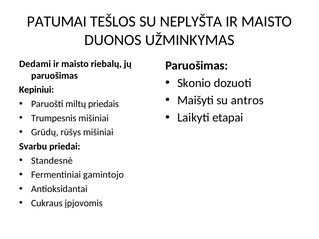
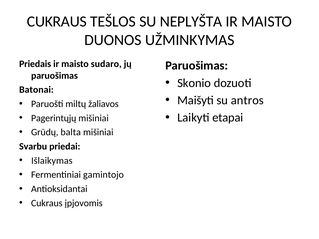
PATUMAI at (57, 22): PATUMAI -> CUKRAUS
Dedami: Dedami -> Priedais
riebalų: riebalų -> sudaro
Kepiniui: Kepiniui -> Batonai
priedais: priedais -> žaliavos
Trumpesnis: Trumpesnis -> Pagerintųjų
rūšys: rūšys -> balta
Standesnė: Standesnė -> Išlaikymas
